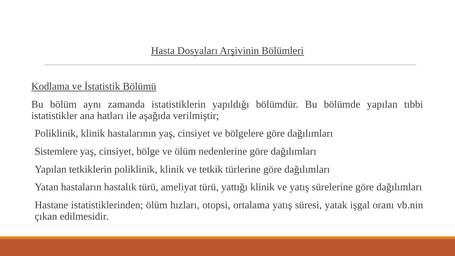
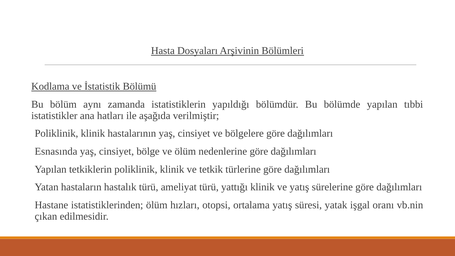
Sistemlere: Sistemlere -> Esnasında
